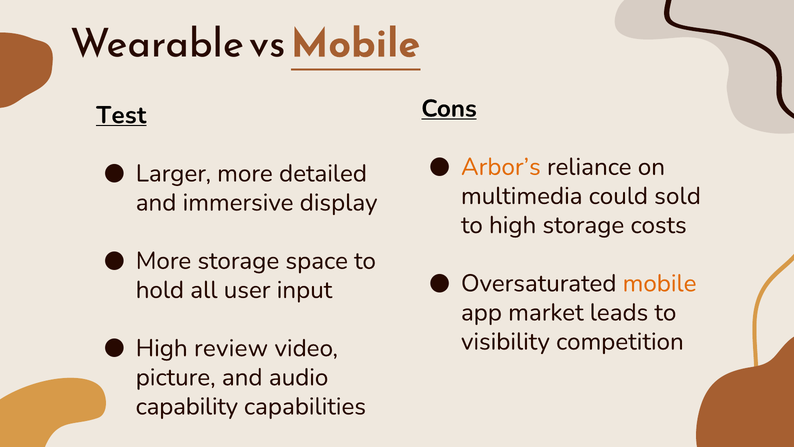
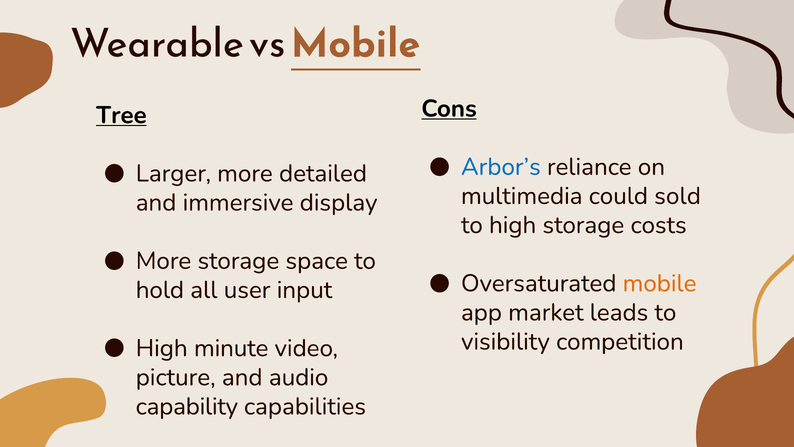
Test: Test -> Tree
Arbor’s colour: orange -> blue
review: review -> minute
